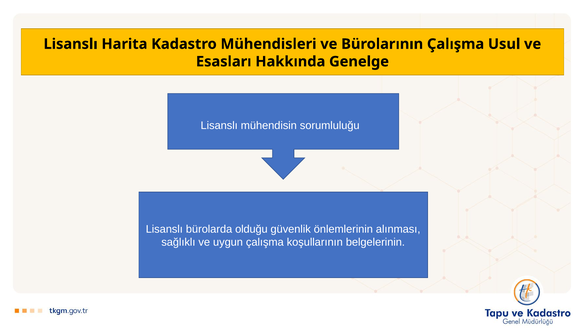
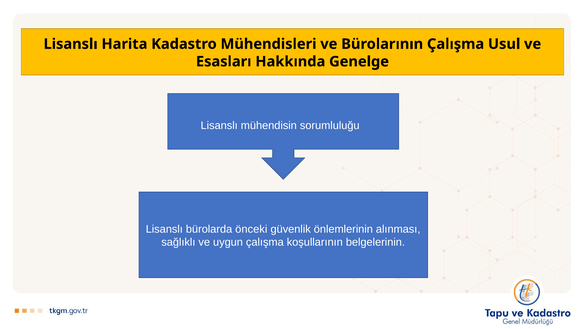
olduğu: olduğu -> önceki
